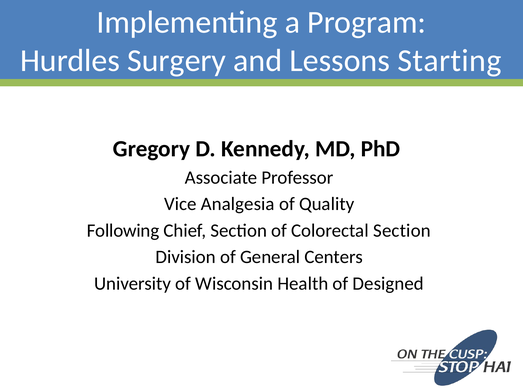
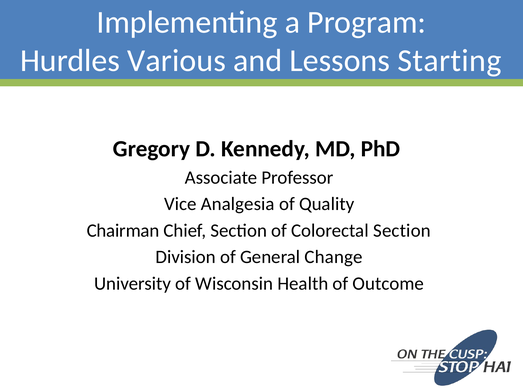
Surgery: Surgery -> Various
Following: Following -> Chairman
Centers: Centers -> Change
Designed: Designed -> Outcome
